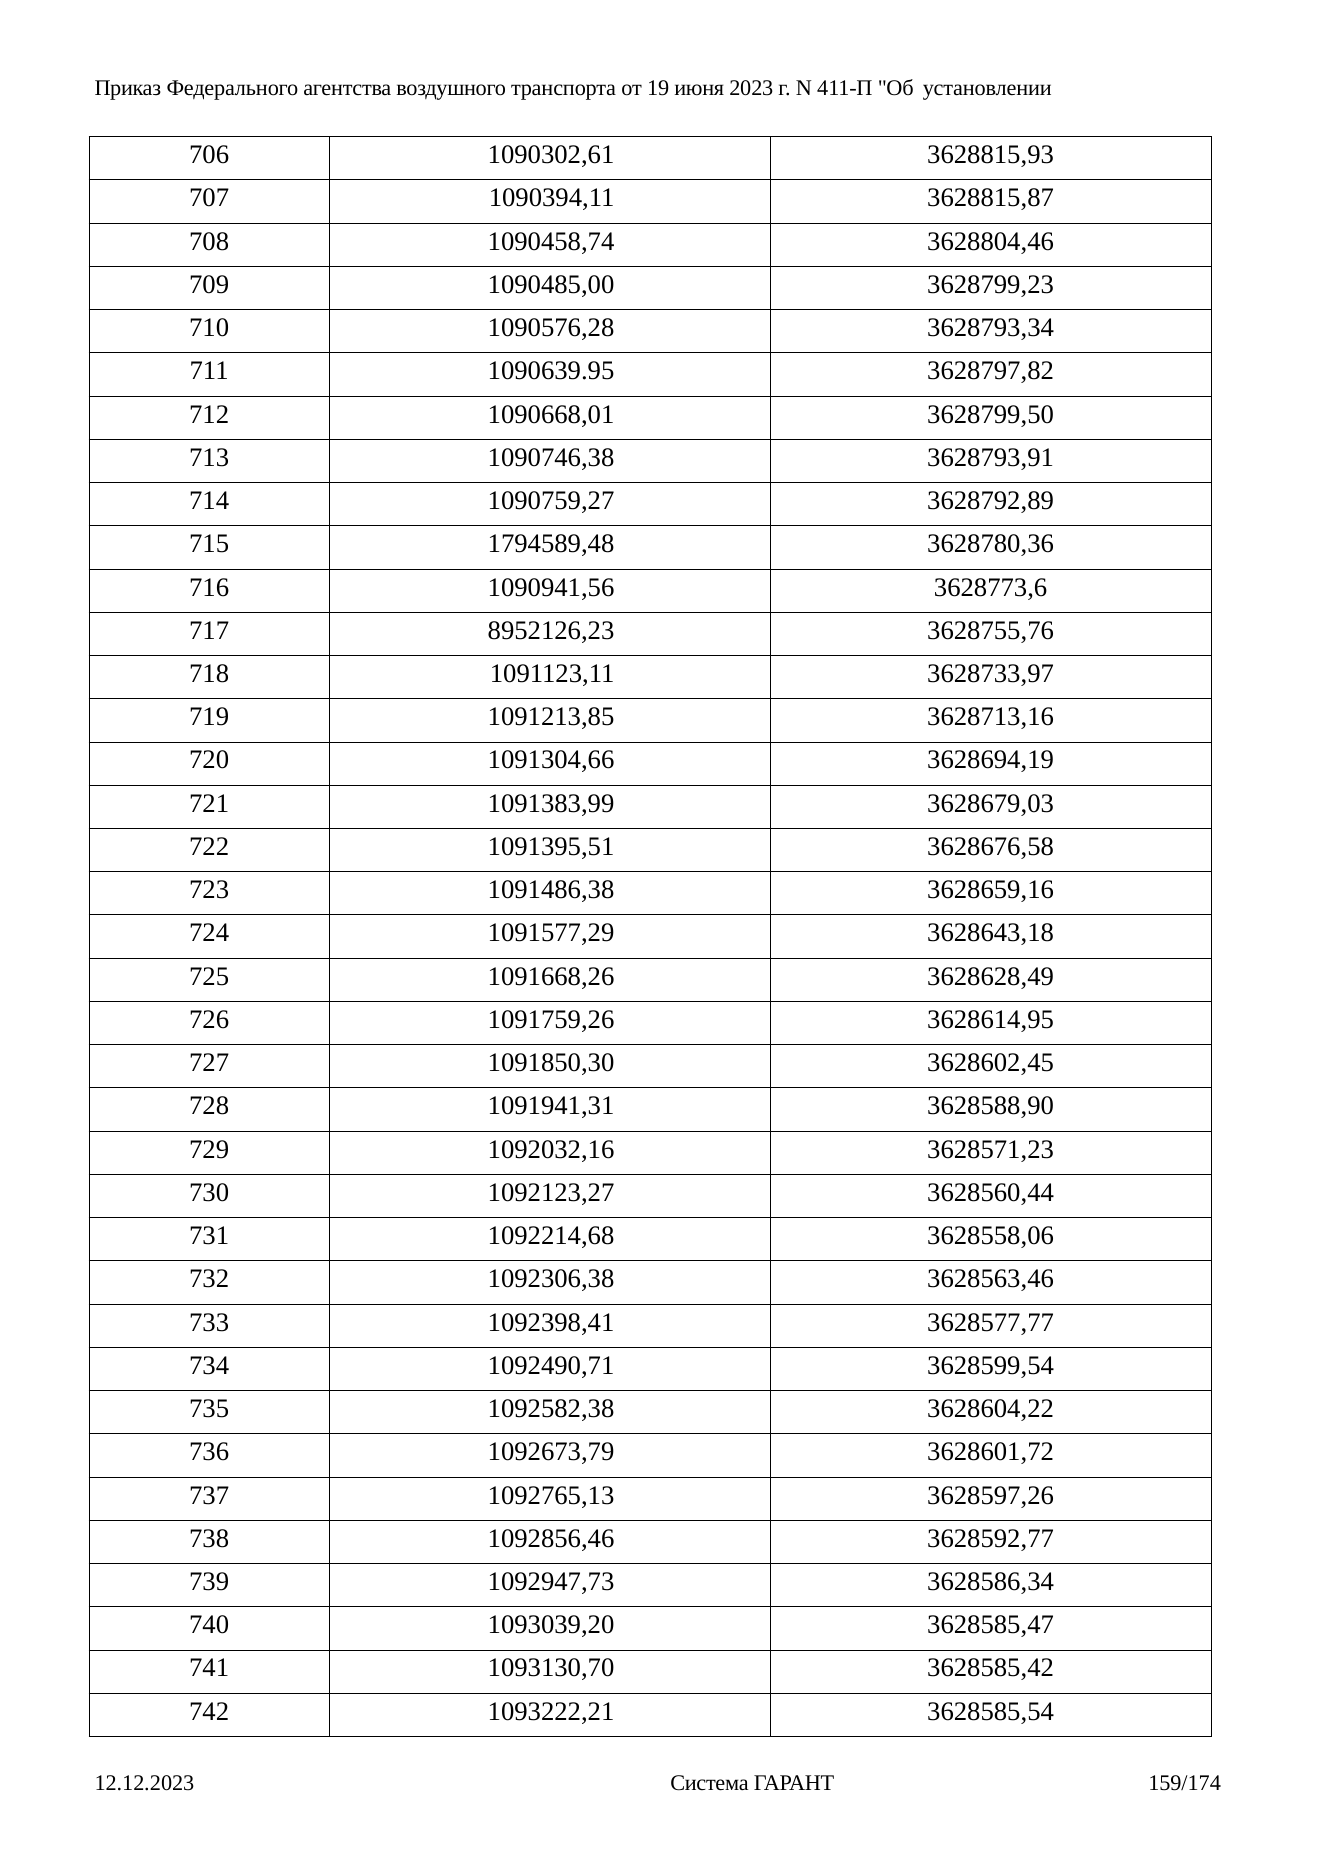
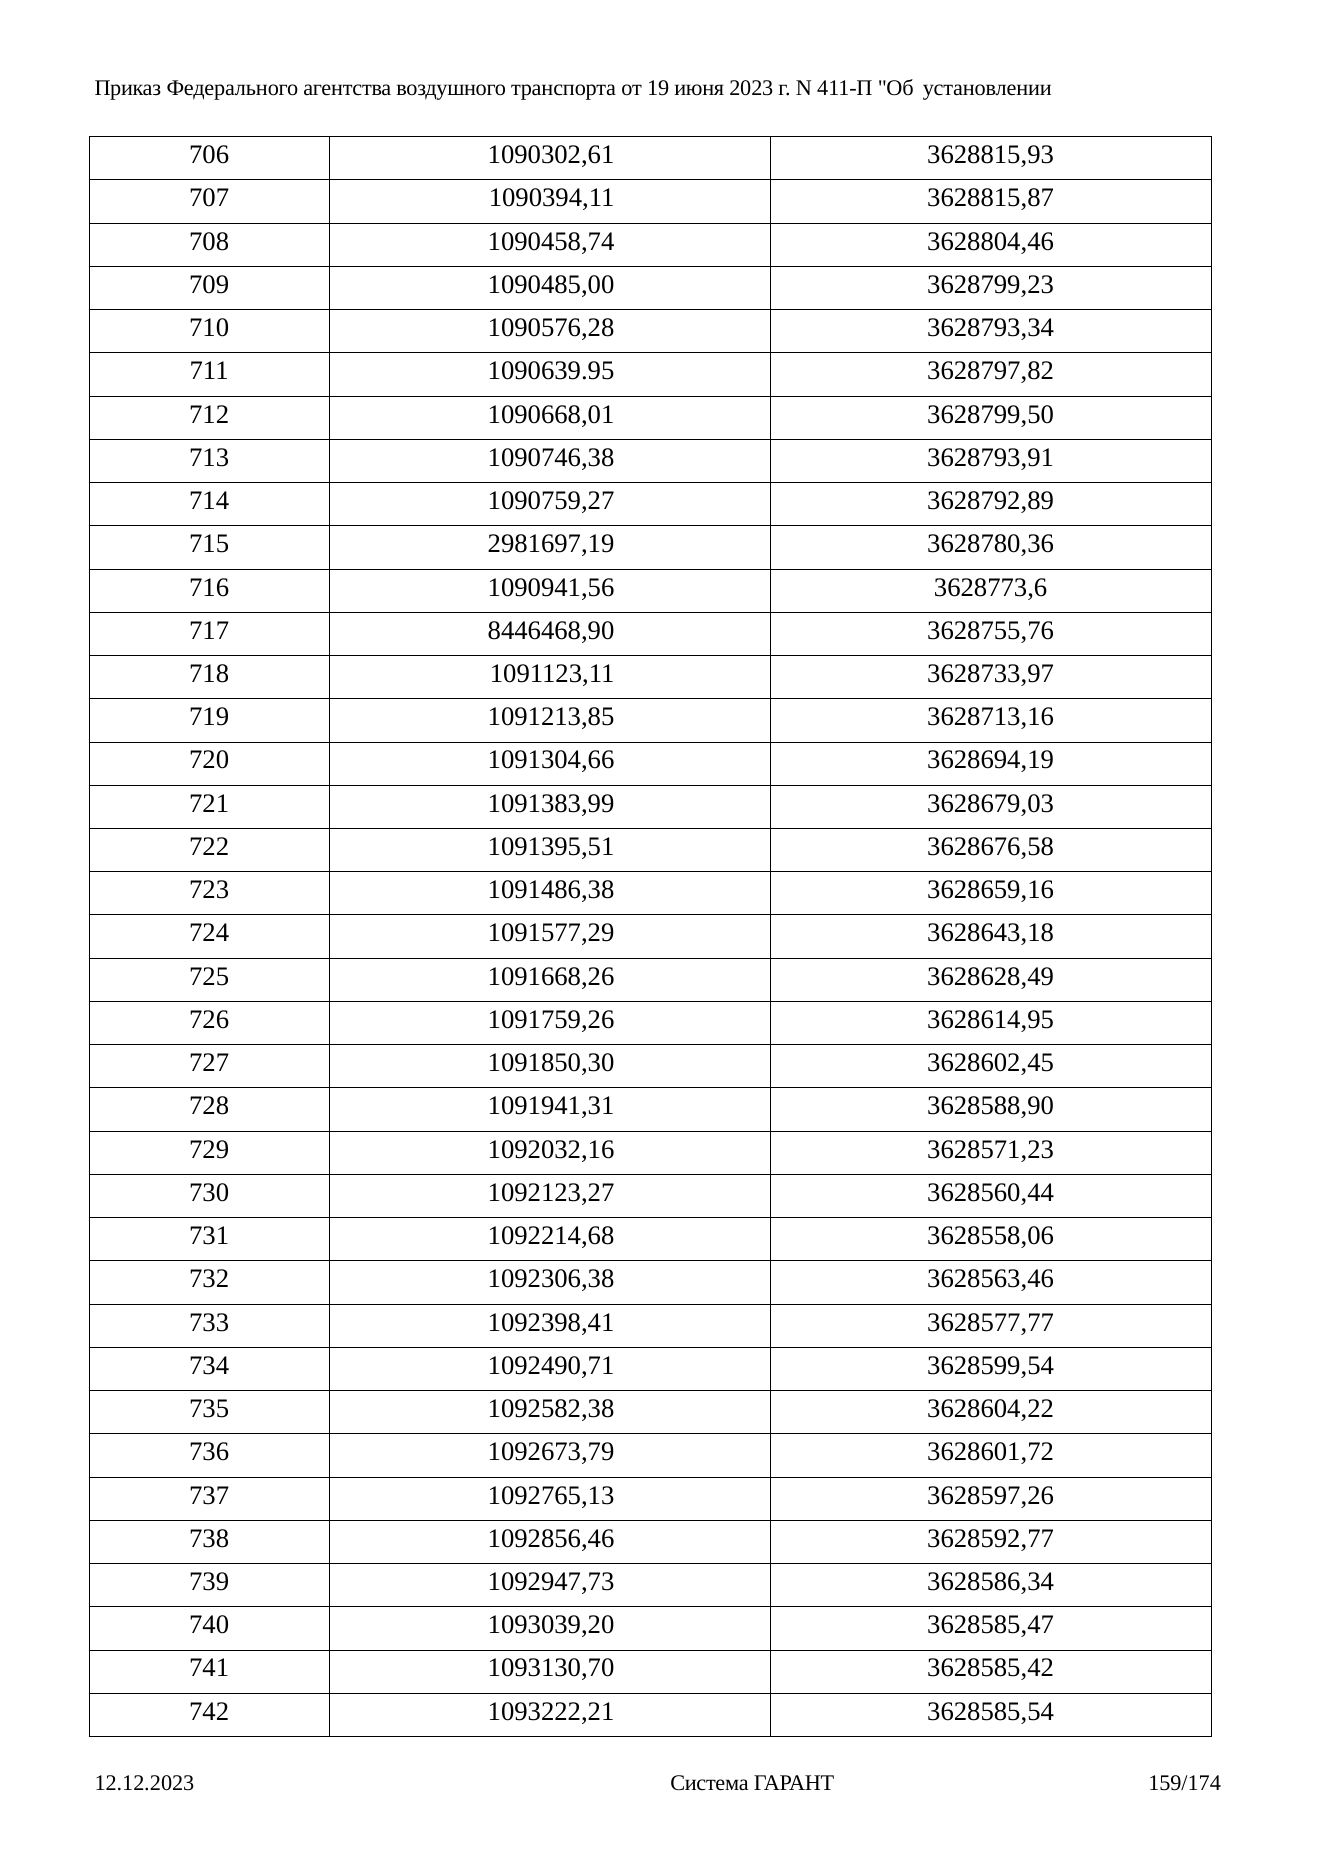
1794589,48: 1794589,48 -> 2981697,19
8952126,23: 8952126,23 -> 8446468,90
